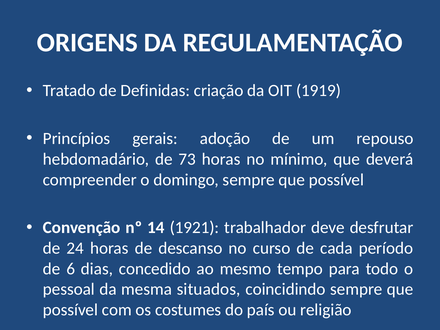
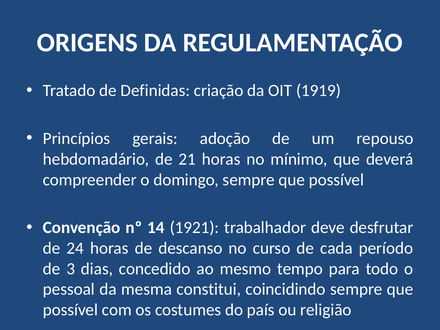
73: 73 -> 21
6: 6 -> 3
situados: situados -> constitui
